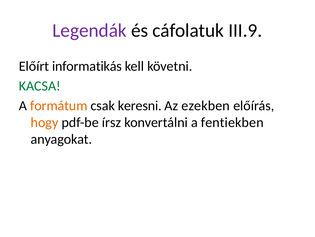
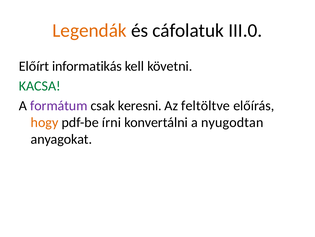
Legendák colour: purple -> orange
III.9: III.9 -> III.0
formátum colour: orange -> purple
ezekben: ezekben -> feltöltve
írsz: írsz -> írni
fentiekben: fentiekben -> nyugodtan
